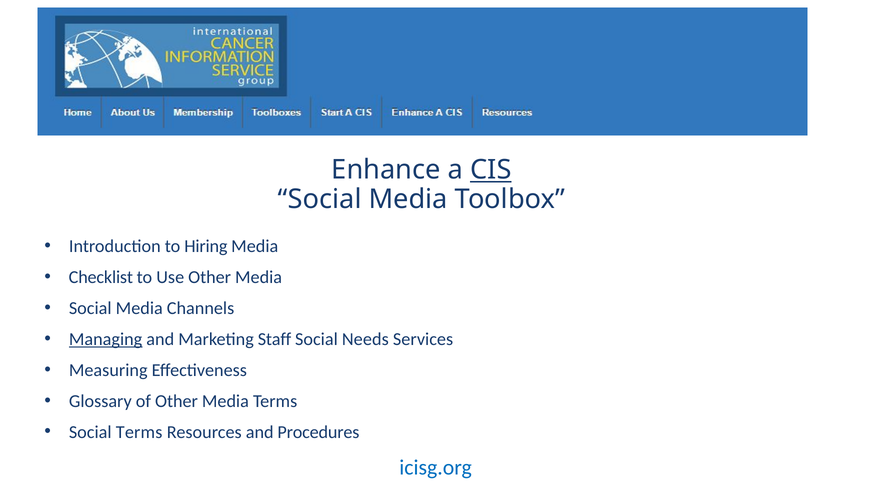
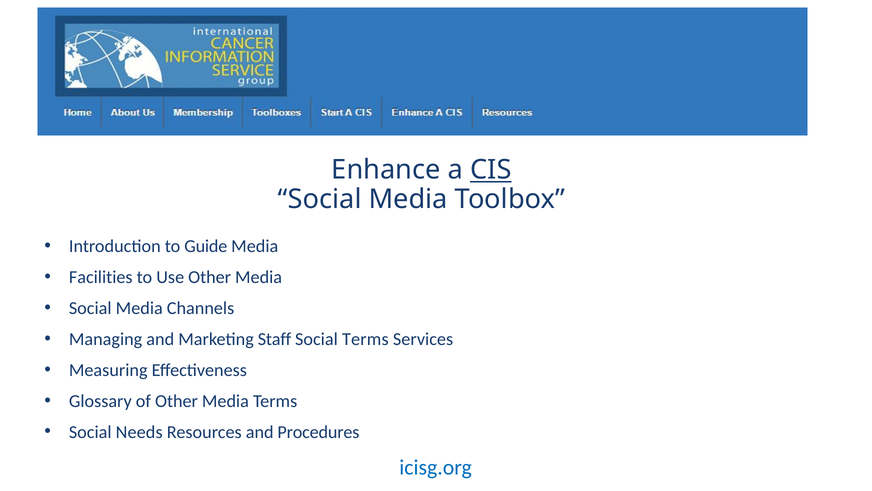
Hiring: Hiring -> Guide
Checklist: Checklist -> Facilities
Managing underline: present -> none
Social Needs: Needs -> Terms
Social Terms: Terms -> Needs
